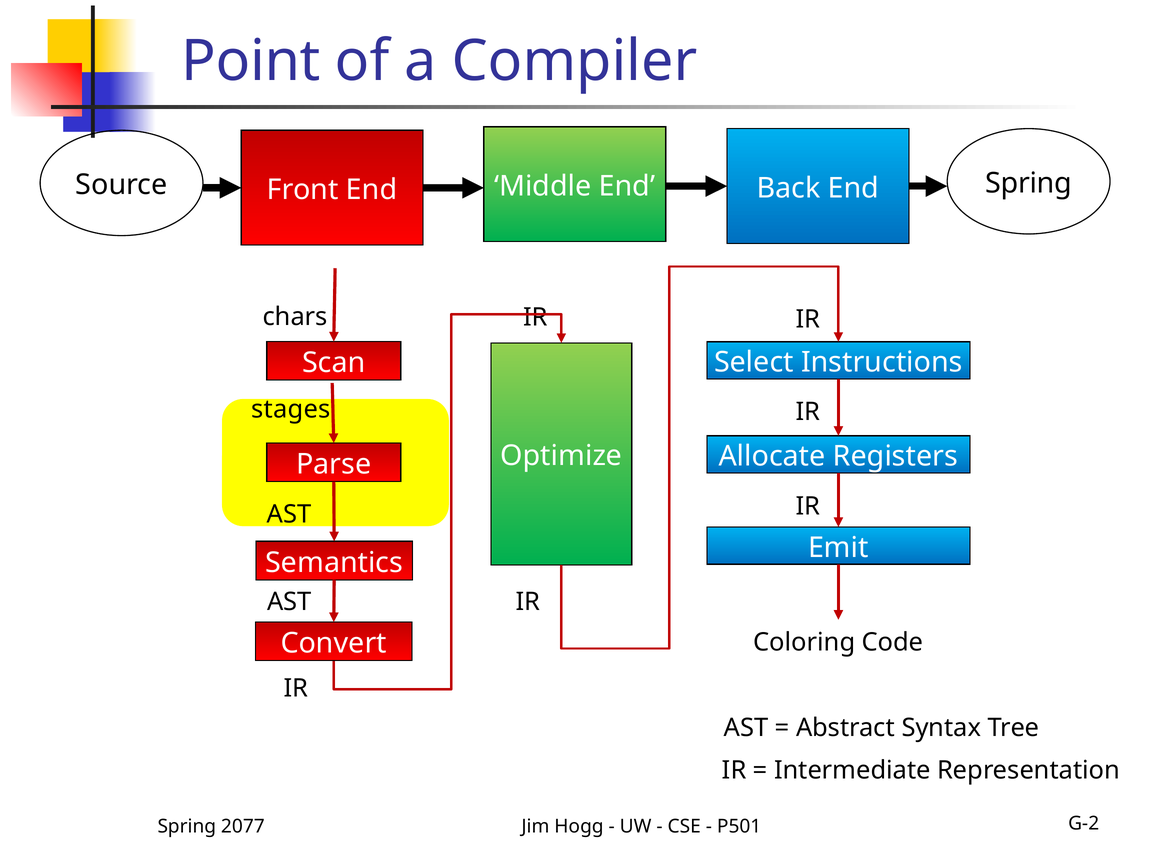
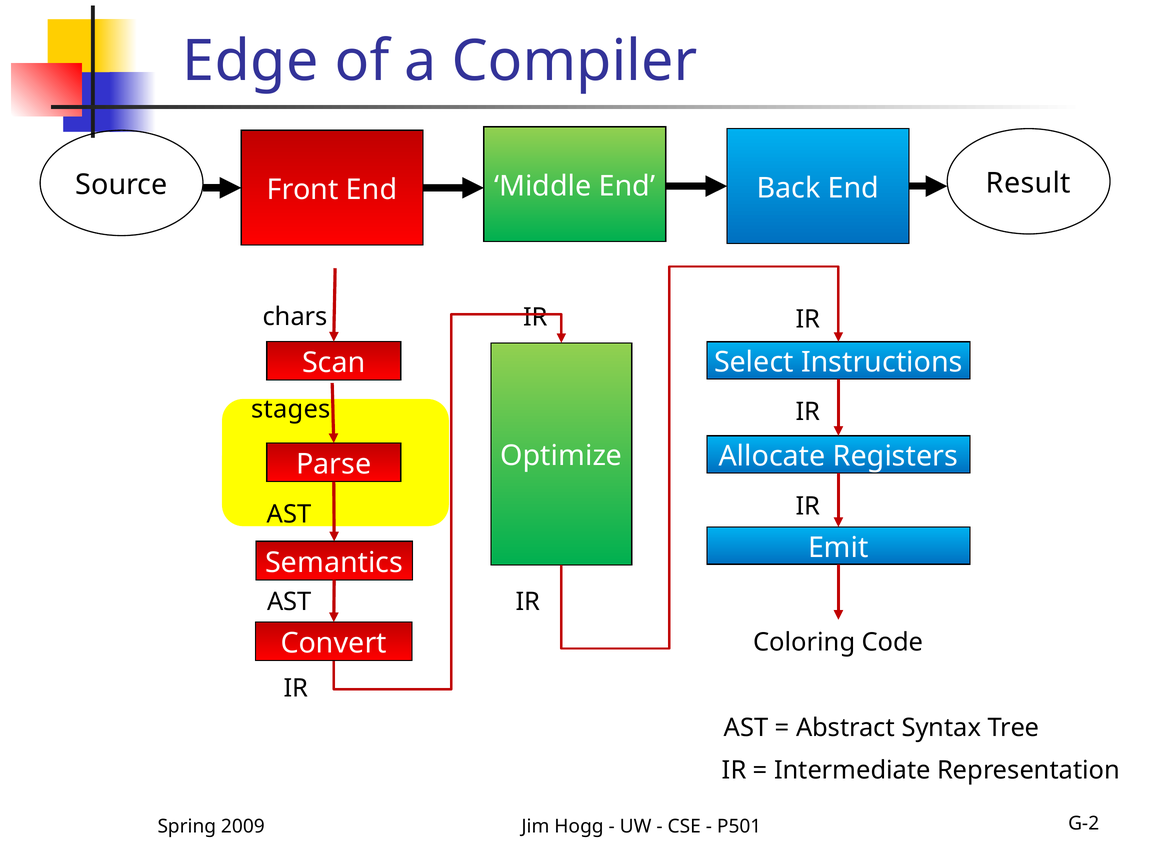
Point: Point -> Edge
Source Spring: Spring -> Result
2077: 2077 -> 2009
